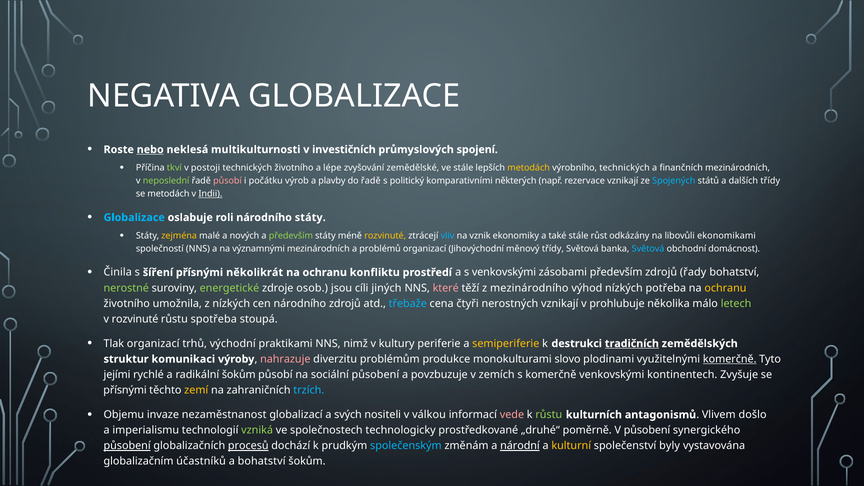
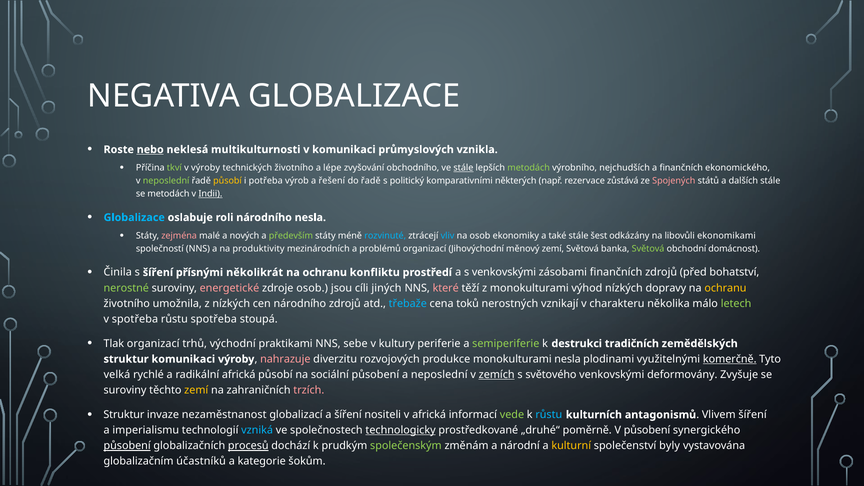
v investičních: investičních -> komunikaci
spojení: spojení -> vznikla
v postoji: postoji -> výroby
zemědělské: zemědělské -> obchodního
stále at (463, 168) underline: none -> present
metodách at (529, 168) colour: yellow -> light green
výrobního technických: technických -> nejchudších
finančních mezinárodních: mezinárodních -> ekonomického
působí at (228, 181) colour: pink -> yellow
počátku: počátku -> potřeba
plavby: plavby -> řešení
rezervace vznikají: vznikají -> zůstává
Spojených colour: light blue -> pink
dalších třídy: třídy -> stále
národního státy: státy -> nesla
zejména colour: yellow -> pink
rozvinuté at (385, 236) colour: yellow -> light blue
na vznik: vznik -> osob
růst: růst -> šest
významnými: významnými -> produktivity
měnový třídy: třídy -> zemí
Světová at (648, 249) colour: light blue -> light green
zásobami především: především -> finančních
řady: řady -> před
energetické colour: light green -> pink
z mezinárodního: mezinárodního -> monokulturami
potřeba: potřeba -> dopravy
čtyři: čtyři -> toků
prohlubuje: prohlubuje -> charakteru
v rozvinuté: rozvinuté -> spotřeba
nimž: nimž -> sebe
semiperiferie colour: yellow -> light green
tradičních underline: present -> none
problémům: problémům -> rozvojových
monokulturami slovo: slovo -> nesla
jejími: jejími -> velká
radikální šokům: šokům -> africká
a povzbuzuje: povzbuzuje -> neposlední
zemích underline: none -> present
s komerčně: komerčně -> světového
kontinentech: kontinentech -> deformovány
přísnými at (125, 390): přísnými -> suroviny
trzích colour: light blue -> pink
Objemu at (124, 415): Objemu -> Struktur
a svých: svých -> šíření
v válkou: válkou -> africká
vede colour: pink -> light green
růstu at (549, 415) colour: light green -> light blue
Vlivem došlo: došlo -> šíření
vzniká colour: light green -> light blue
technologicky underline: none -> present
společenským colour: light blue -> light green
národní underline: present -> none
a bohatství: bohatství -> kategorie
